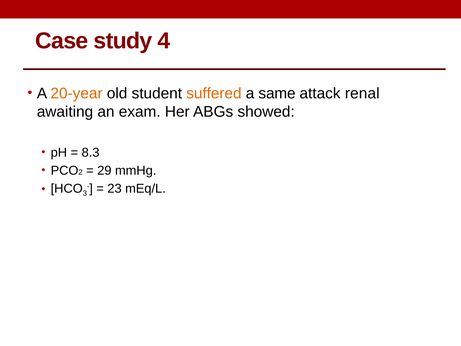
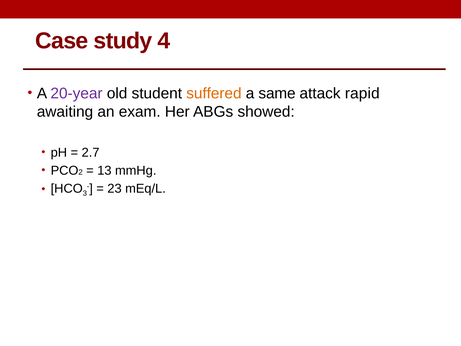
20-year colour: orange -> purple
renal: renal -> rapid
8.3: 8.3 -> 2.7
29: 29 -> 13
